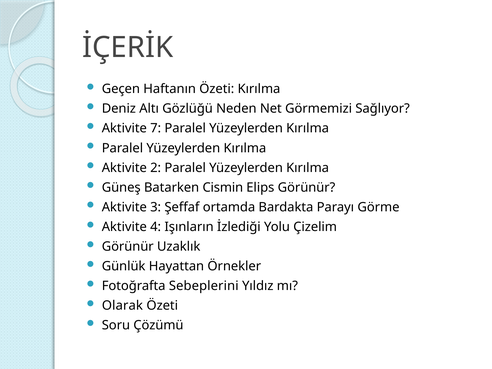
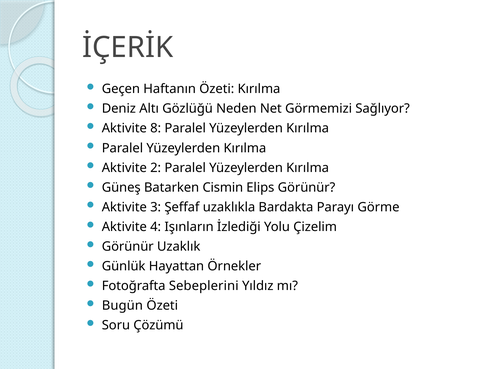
7: 7 -> 8
ortamda: ortamda -> uzaklıkla
Olarak: Olarak -> Bugün
